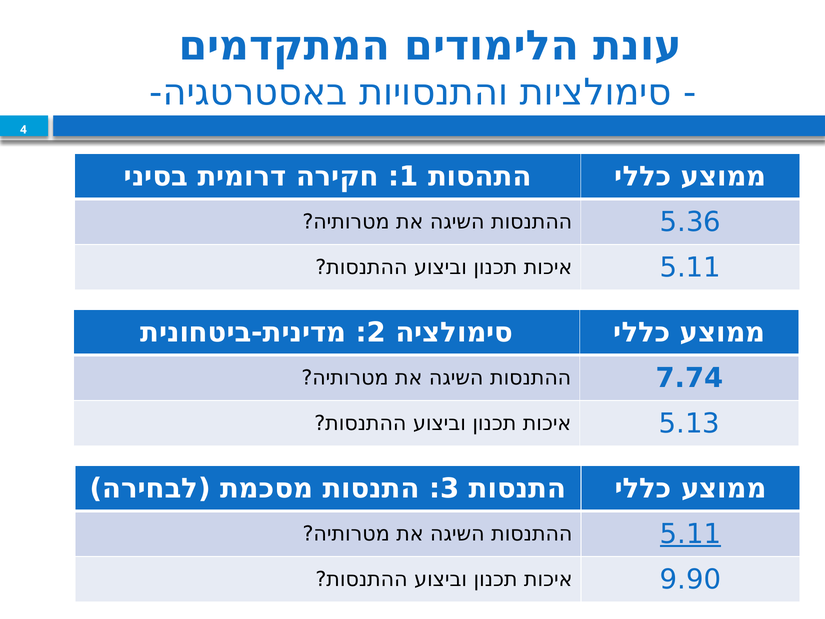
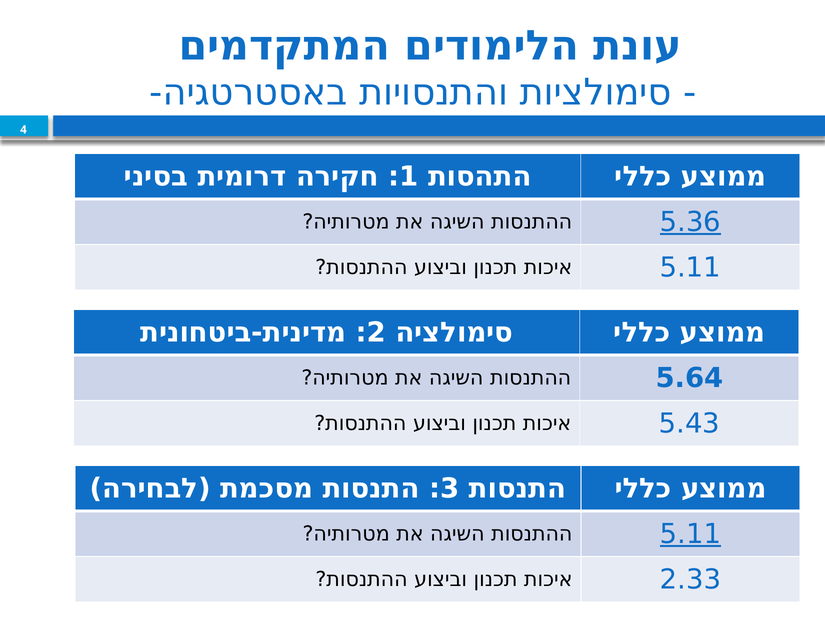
5.36 underline: none -> present
7.74: 7.74 -> 5.64
5.13: 5.13 -> 5.43
9.90: 9.90 -> 2.33
